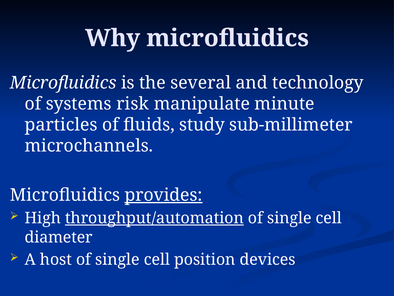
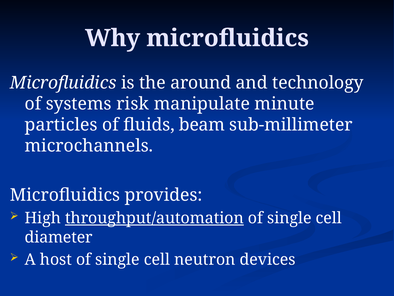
several: several -> around
study: study -> beam
provides underline: present -> none
position: position -> neutron
